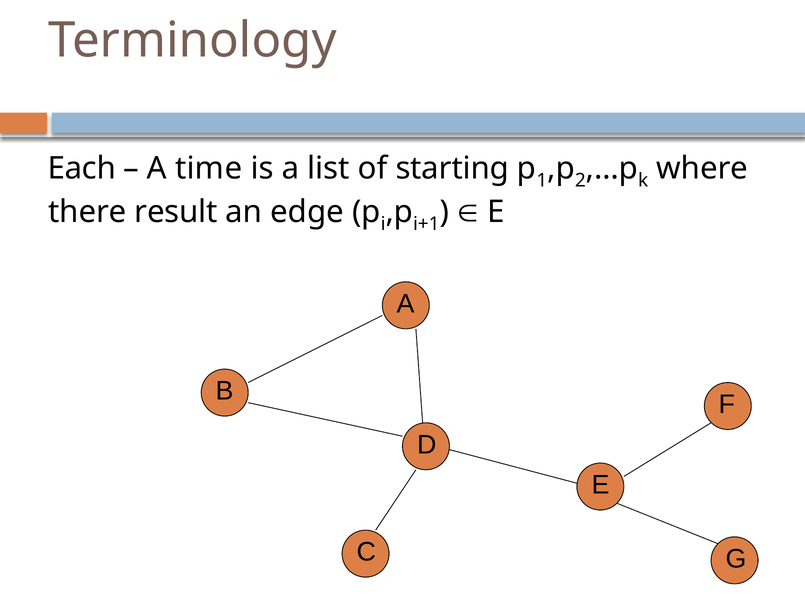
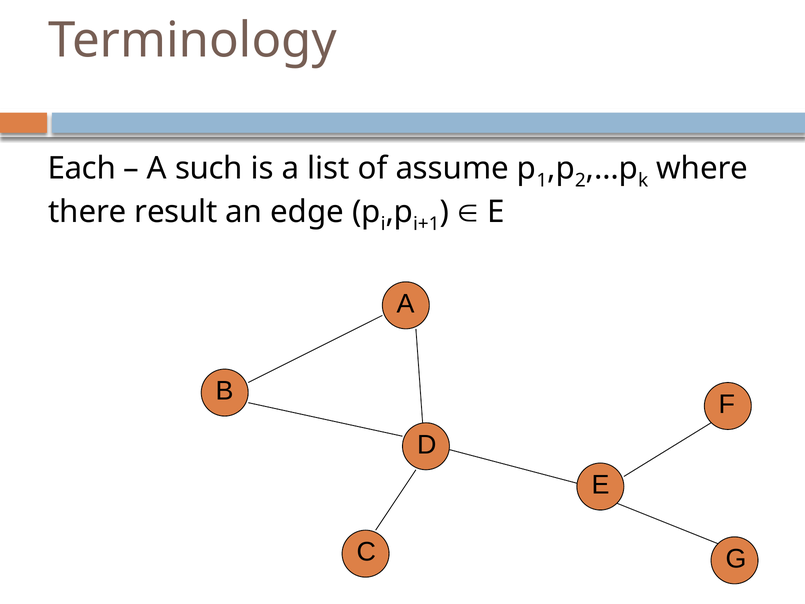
time: time -> such
starting: starting -> assume
